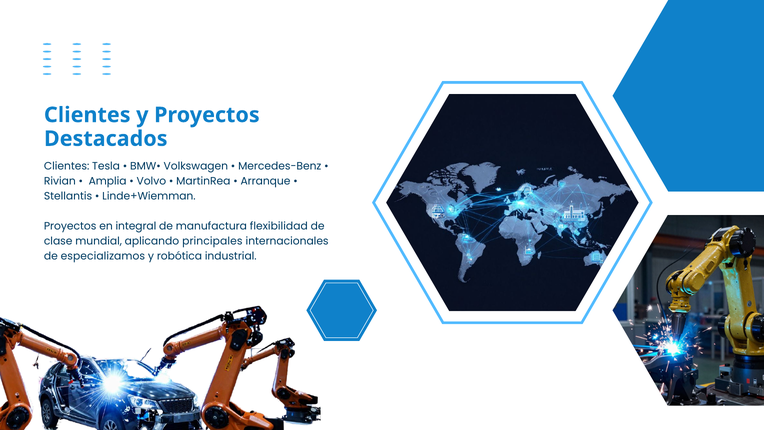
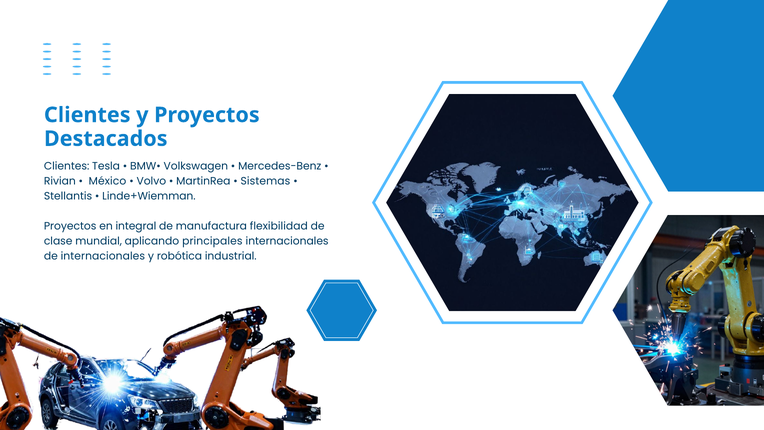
Amplia: Amplia -> México
Arranque: Arranque -> Sistemas
de especializamos: especializamos -> internacionales
